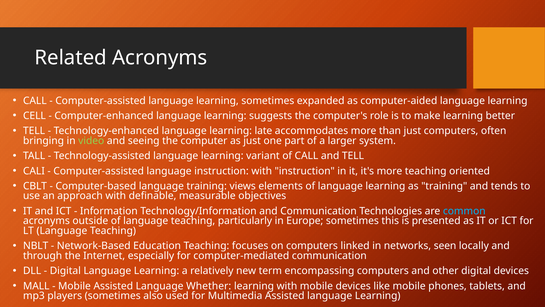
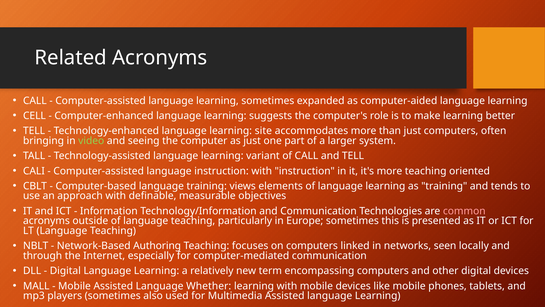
late: late -> site
common colour: light blue -> pink
Education: Education -> Authoring
